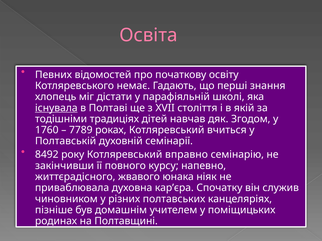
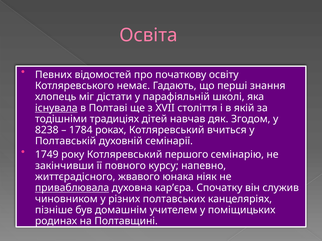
1760: 1760 -> 8238
7789: 7789 -> 1784
8492: 8492 -> 1749
вправно: вправно -> першого
приваблювала underline: none -> present
